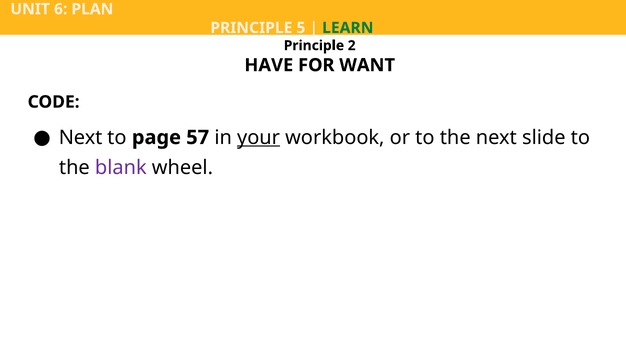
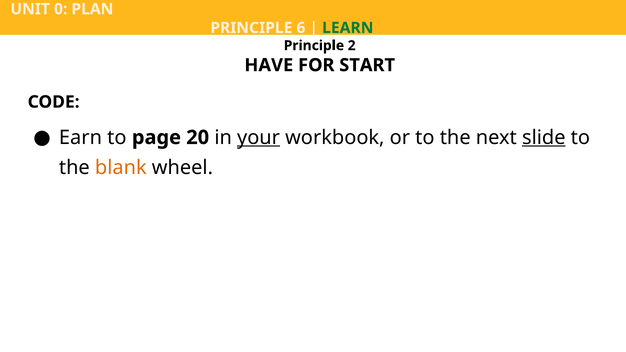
6: 6 -> 0
5: 5 -> 6
WANT: WANT -> START
Next at (81, 138): Next -> Earn
57: 57 -> 20
slide underline: none -> present
blank colour: purple -> orange
